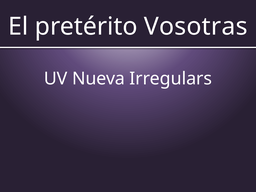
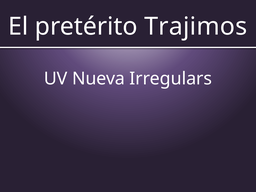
Vosotras: Vosotras -> Trajimos
